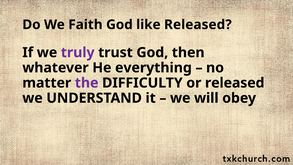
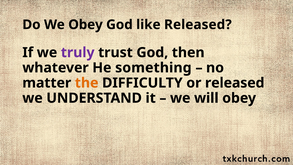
We Faith: Faith -> Obey
everything: everything -> something
the colour: purple -> orange
